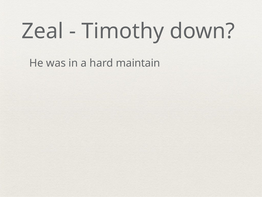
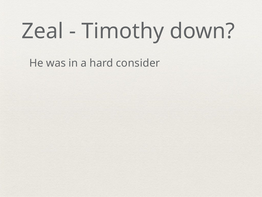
maintain: maintain -> consider
